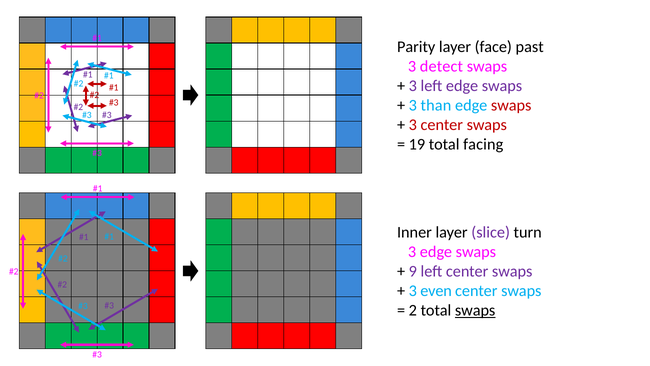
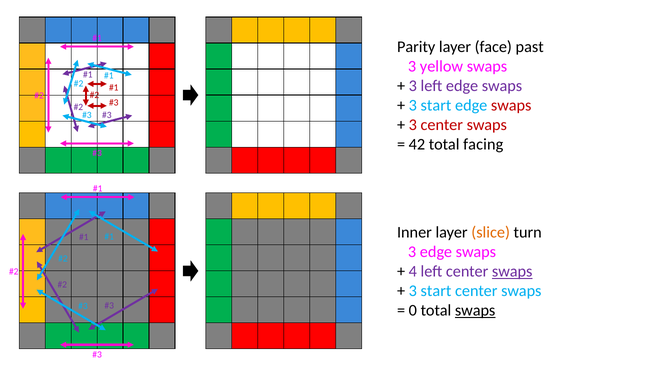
detect: detect -> yellow
than at (436, 105): than -> start
19: 19 -> 42
slice colour: purple -> orange
9: 9 -> 4
swaps at (512, 271) underline: none -> present
even at (436, 291): even -> start
2: 2 -> 0
